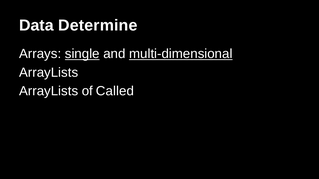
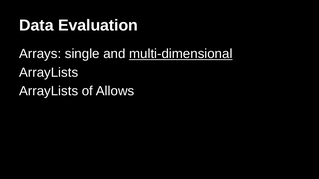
Determine: Determine -> Evaluation
single underline: present -> none
Called: Called -> Allows
